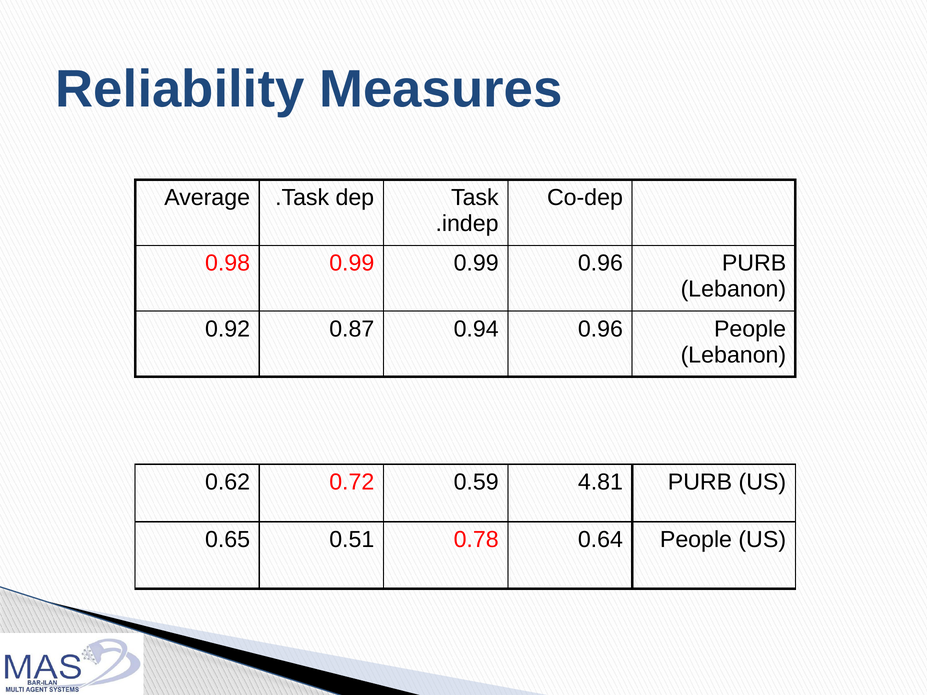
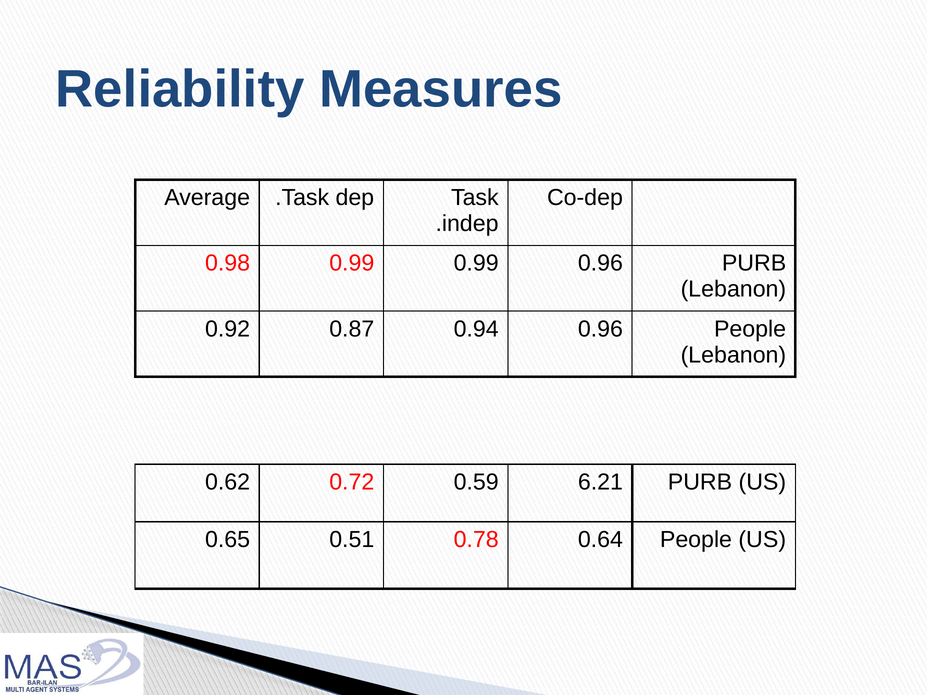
4.81: 4.81 -> 6.21
